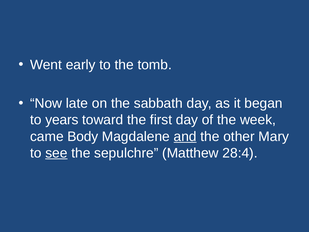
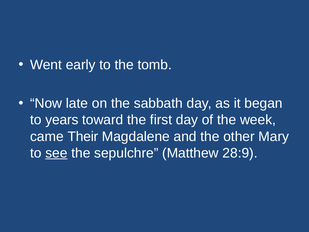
Body: Body -> Their
and underline: present -> none
28:4: 28:4 -> 28:9
